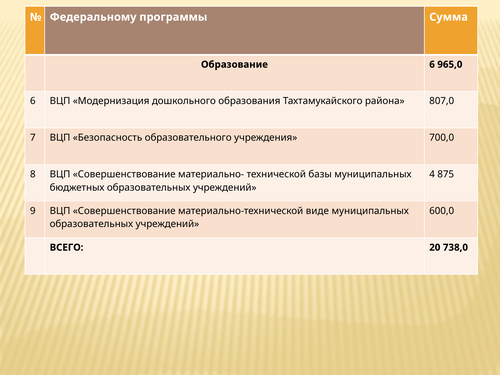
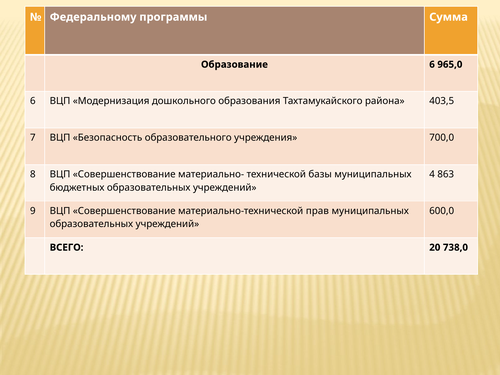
807,0: 807,0 -> 403,5
875: 875 -> 863
виде: виде -> прав
